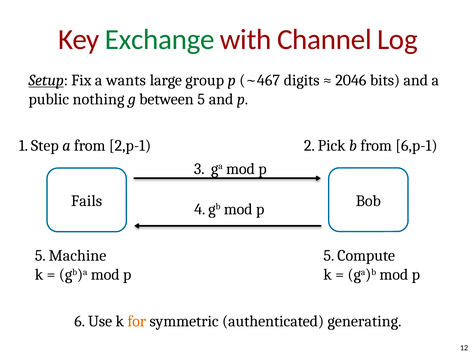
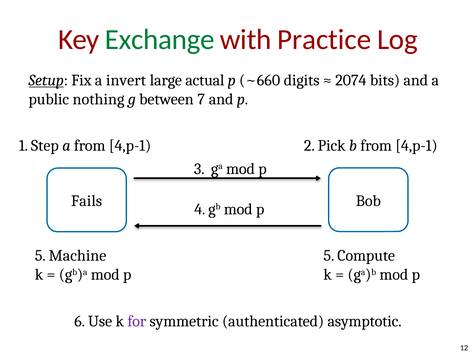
Channel: Channel -> Practice
wants: wants -> invert
group: group -> actual
~467: ~467 -> ~660
2046: 2046 -> 2074
between 5: 5 -> 7
a from 2,p-1: 2,p-1 -> 4,p-1
b from 6,p-1: 6,p-1 -> 4,p-1
for colour: orange -> purple
generating: generating -> asymptotic
